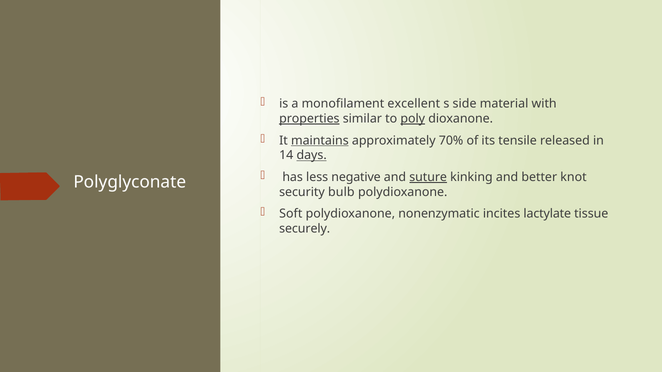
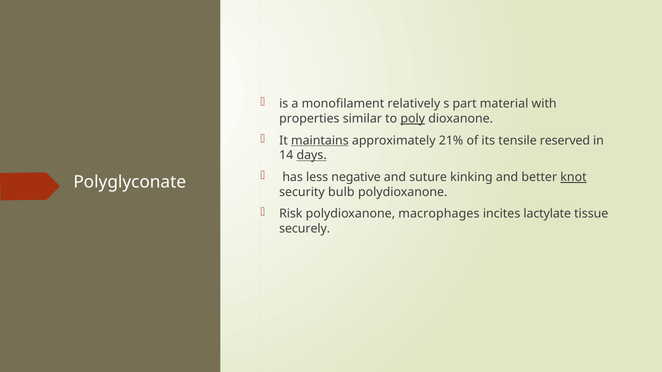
excellent: excellent -> relatively
side: side -> part
properties underline: present -> none
70%: 70% -> 21%
released: released -> reserved
suture underline: present -> none
knot underline: none -> present
Soft: Soft -> Risk
nonenzymatic: nonenzymatic -> macrophages
